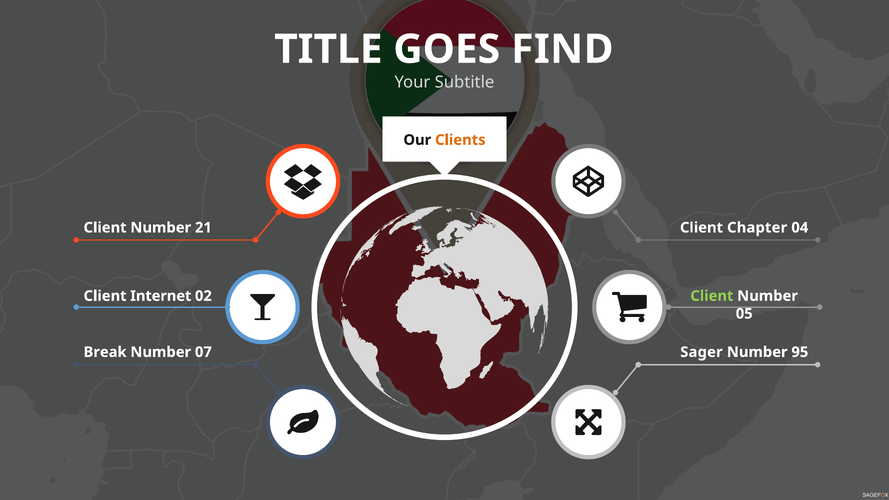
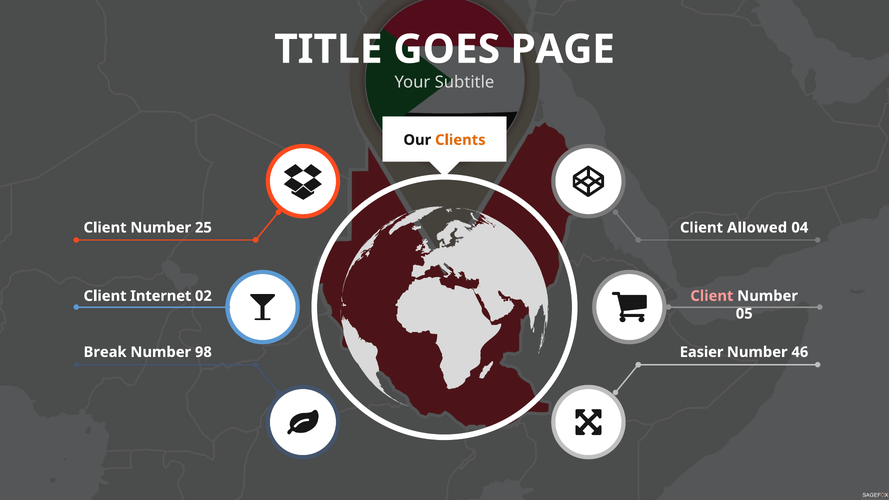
FIND: FIND -> PAGE
21: 21 -> 25
Chapter: Chapter -> Allowed
Client at (712, 296) colour: light green -> pink
07: 07 -> 98
Sager: Sager -> Easier
95: 95 -> 46
